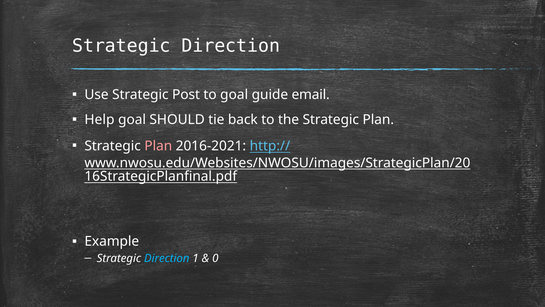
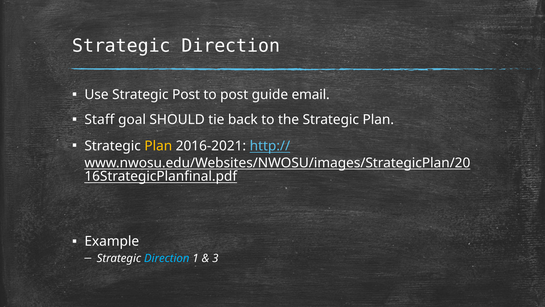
to goal: goal -> post
Help: Help -> Staff
Plan at (158, 146) colour: pink -> yellow
0: 0 -> 3
